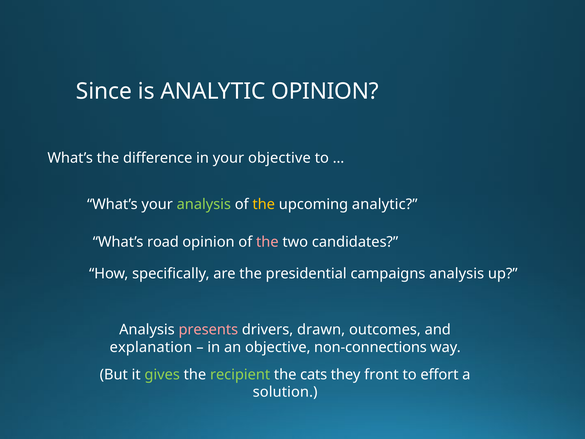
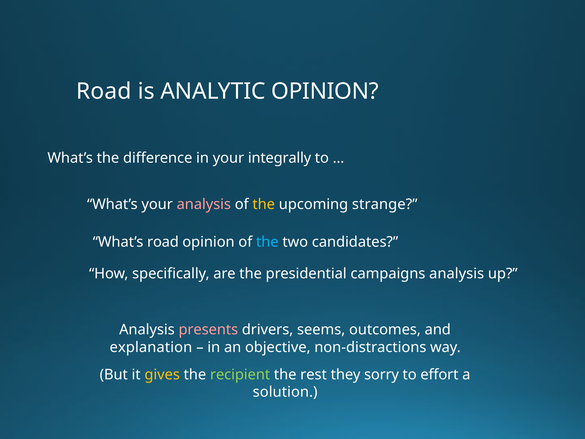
Since at (104, 91): Since -> Road
your objective: objective -> integrally
analysis at (204, 204) colour: light green -> pink
upcoming analytic: analytic -> strange
the at (267, 242) colour: pink -> light blue
drawn: drawn -> seems
non-connections: non-connections -> non-distractions
gives colour: light green -> yellow
cats: cats -> rest
front: front -> sorry
